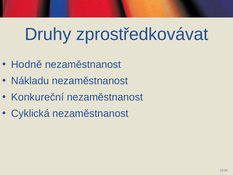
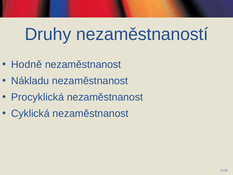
zprostředkovávat: zprostředkovávat -> nezaměstnaností
Konkureční: Konkureční -> Procyklická
